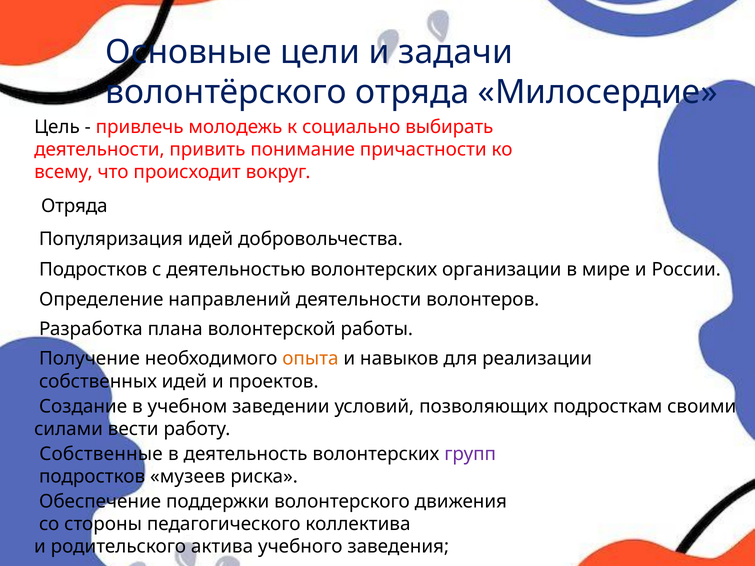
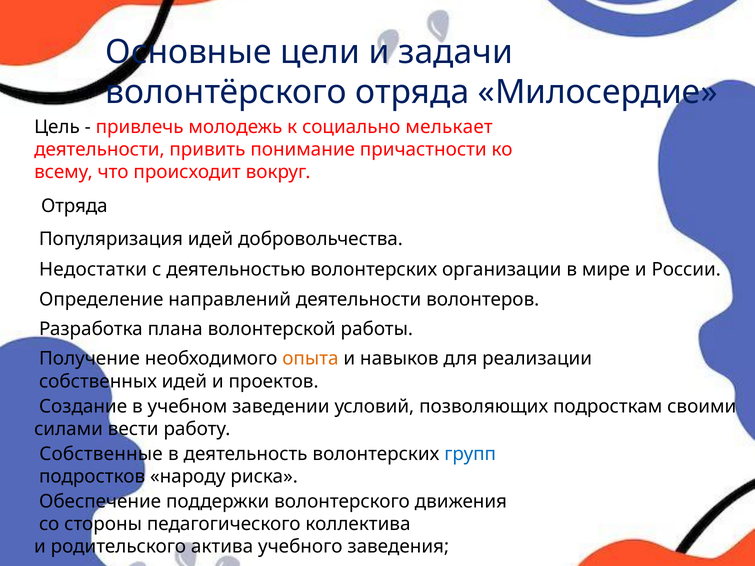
выбирать: выбирать -> мелькает
Подростков at (93, 270): Подростков -> Недостатки
групп colour: purple -> blue
музеев: музеев -> народу
